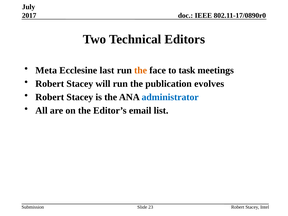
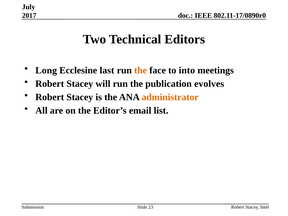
Meta: Meta -> Long
task: task -> into
administrator colour: blue -> orange
